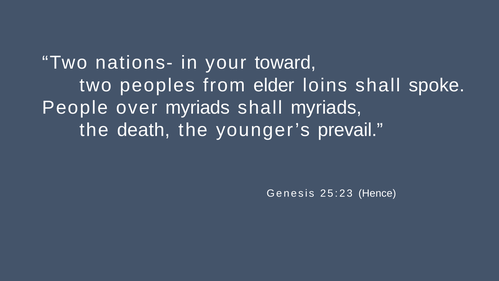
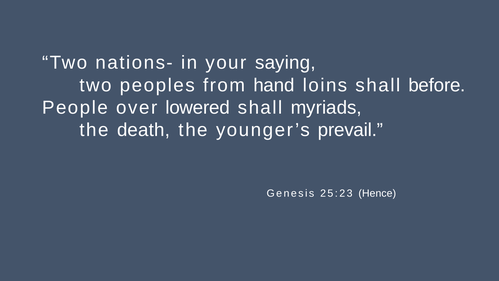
toward: toward -> saying
elder: elder -> hand
spoke: spoke -> before
over myriads: myriads -> lowered
